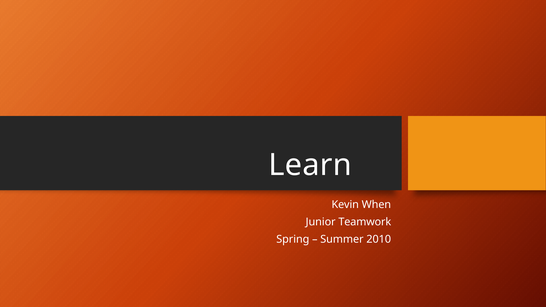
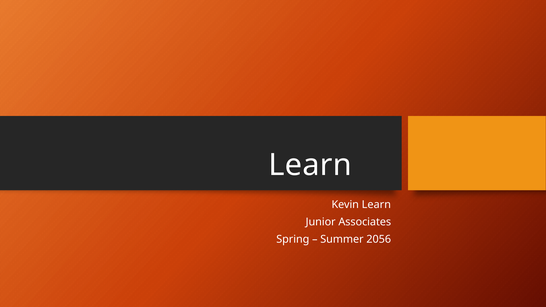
Kevin When: When -> Learn
Teamwork: Teamwork -> Associates
2010: 2010 -> 2056
